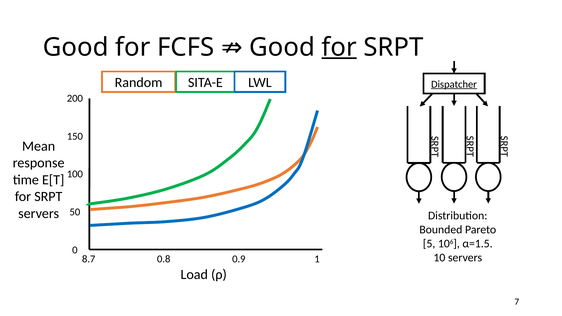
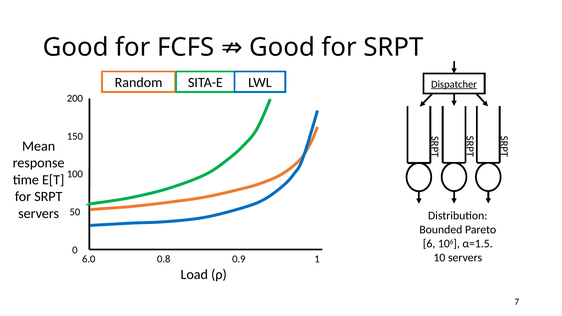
for at (339, 47) underline: present -> none
5: 5 -> 6
8.7: 8.7 -> 6.0
